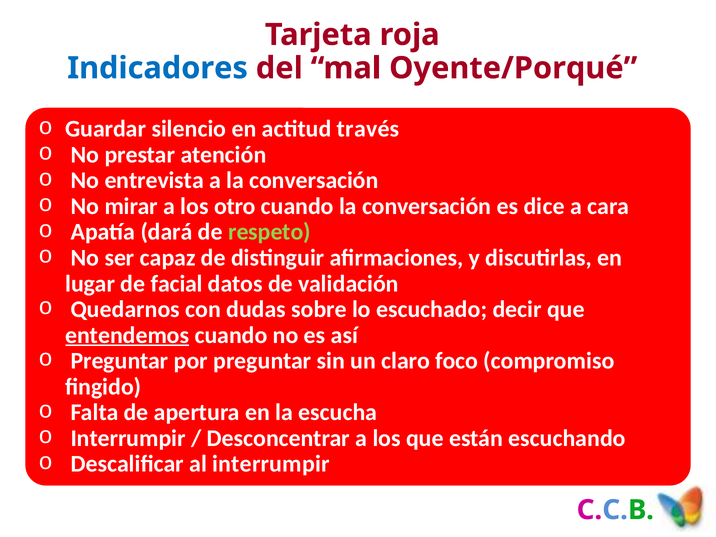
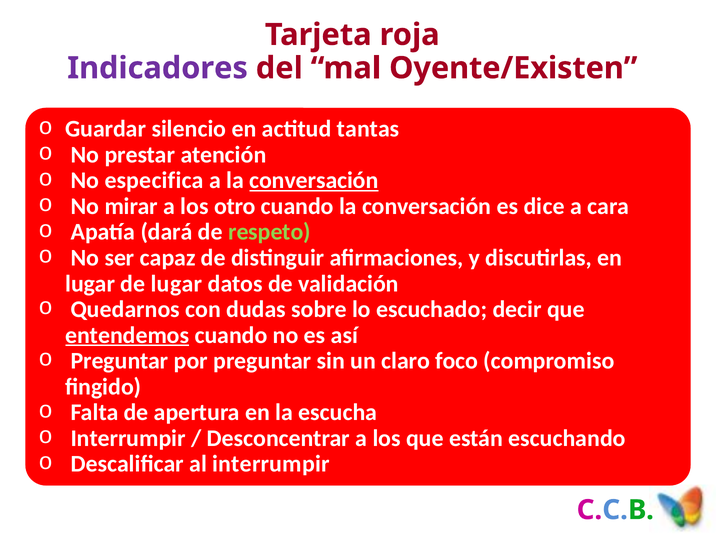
Indicadores colour: blue -> purple
Oyente/Porqué: Oyente/Porqué -> Oyente/Existen
través: través -> tantas
entrevista: entrevista -> especifica
conversación at (314, 181) underline: none -> present
de facial: facial -> lugar
